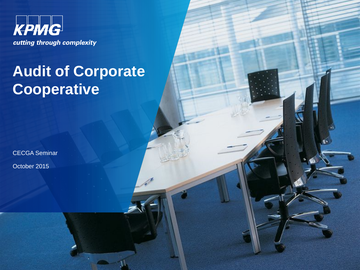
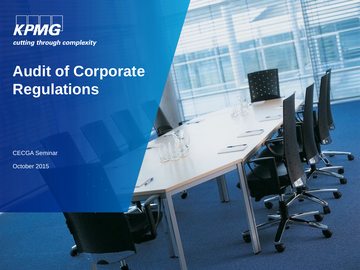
Cooperative: Cooperative -> Regulations
